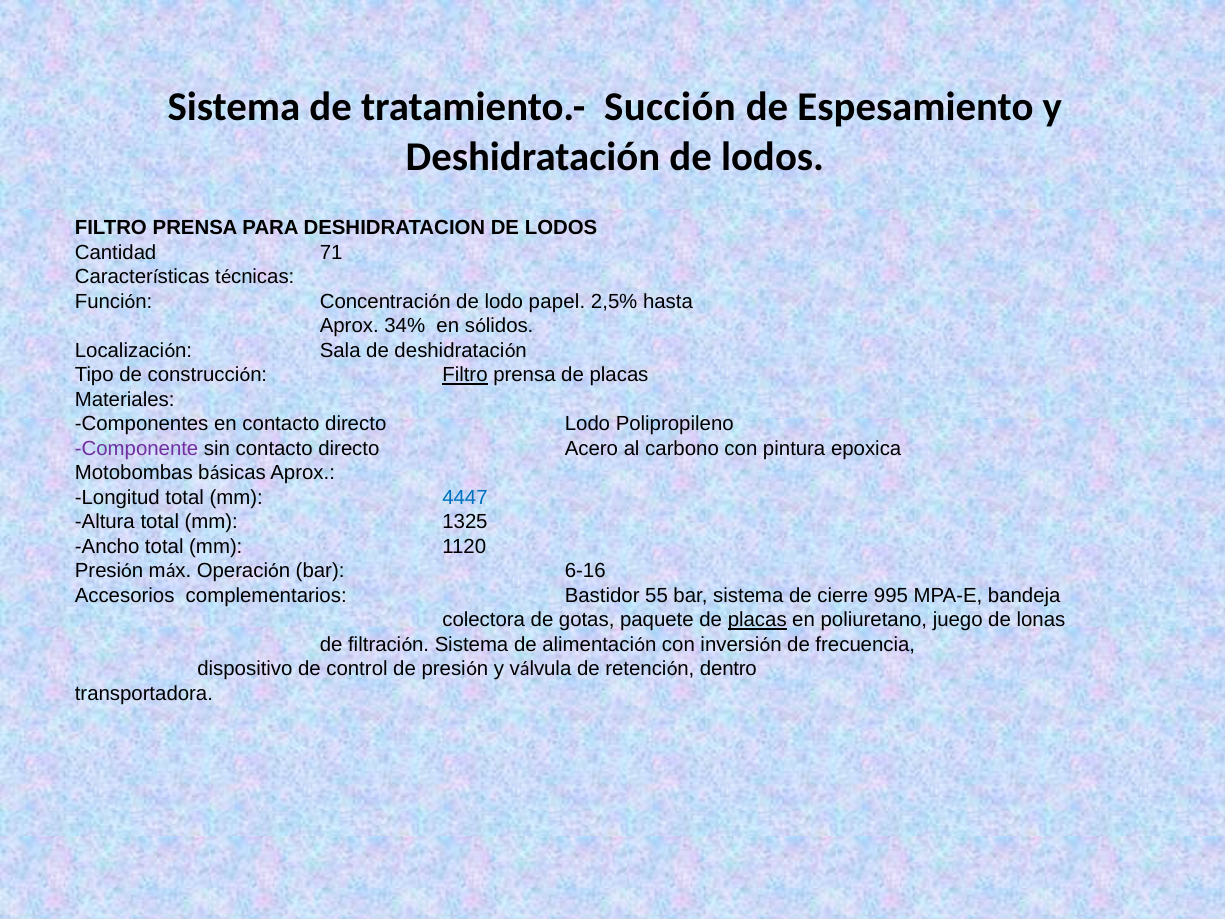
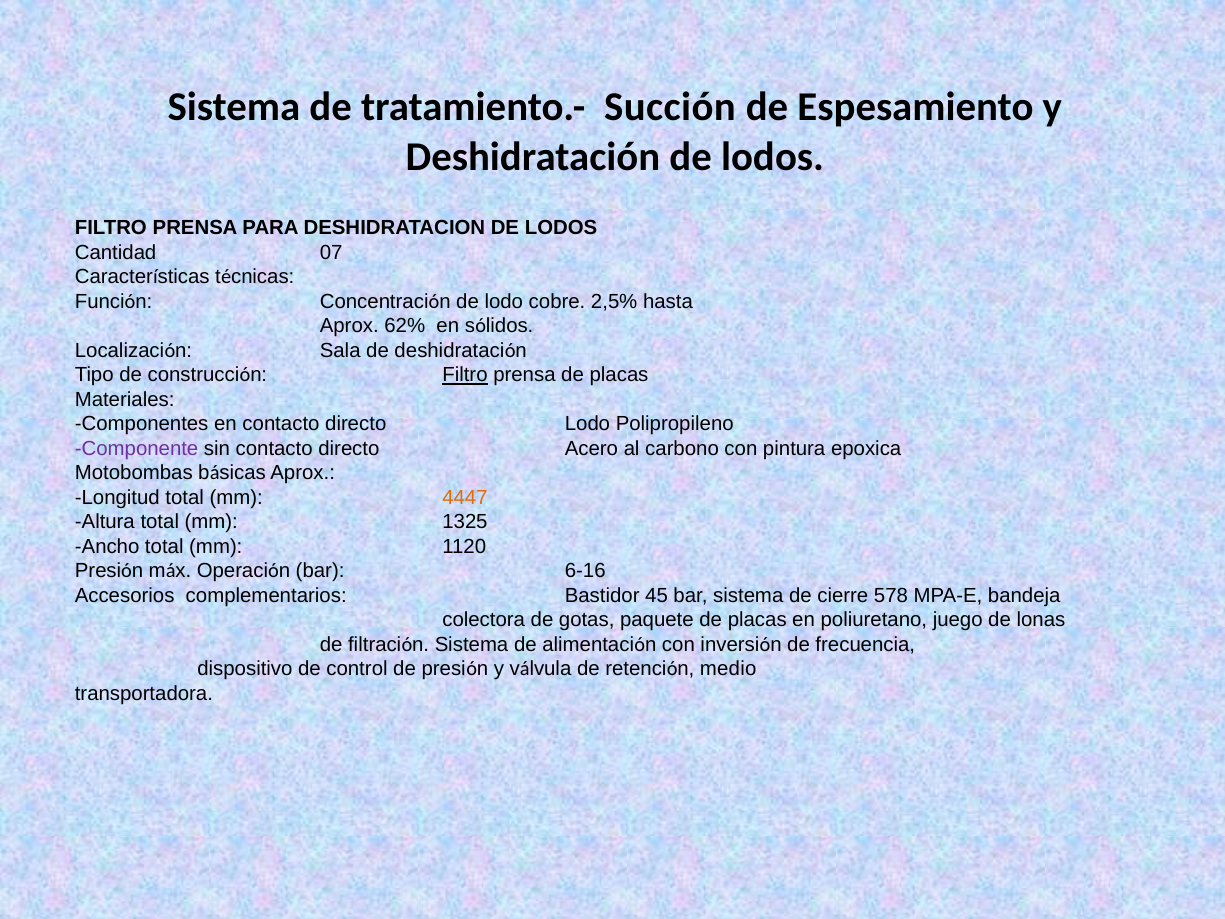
71: 71 -> 07
papel: papel -> cobre
34%: 34% -> 62%
4447 colour: blue -> orange
55: 55 -> 45
995: 995 -> 578
placas at (757, 620) underline: present -> none
dentro: dentro -> medio
